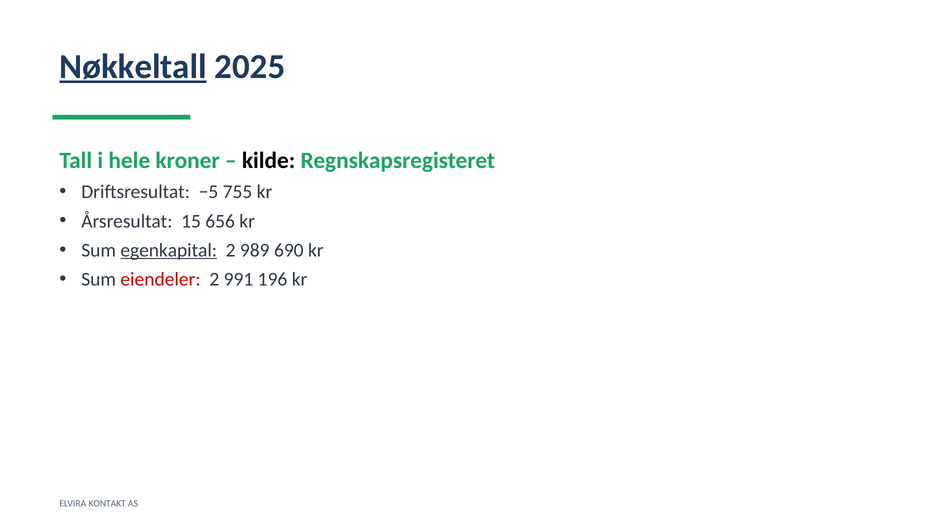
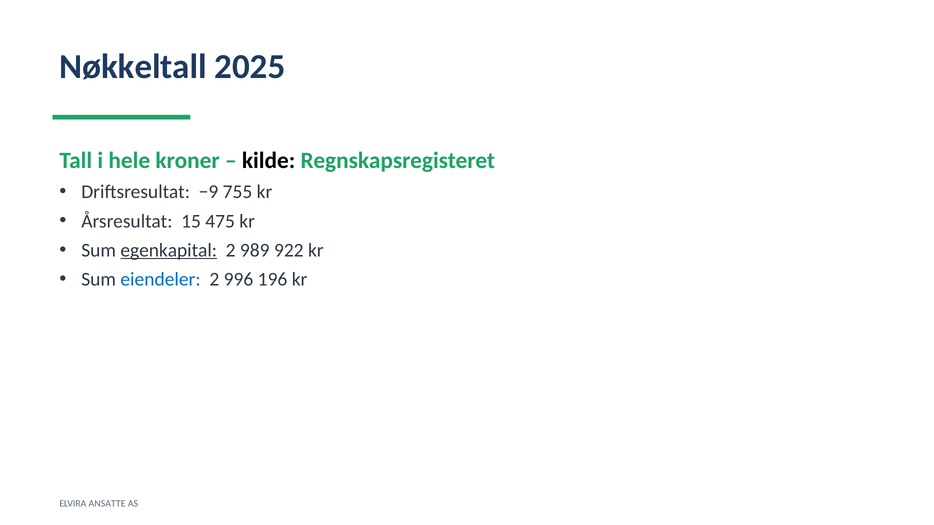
Nøkkeltall underline: present -> none
−5: −5 -> −9
656: 656 -> 475
690: 690 -> 922
eiendeler colour: red -> blue
991: 991 -> 996
KONTAKT: KONTAKT -> ANSATTE
